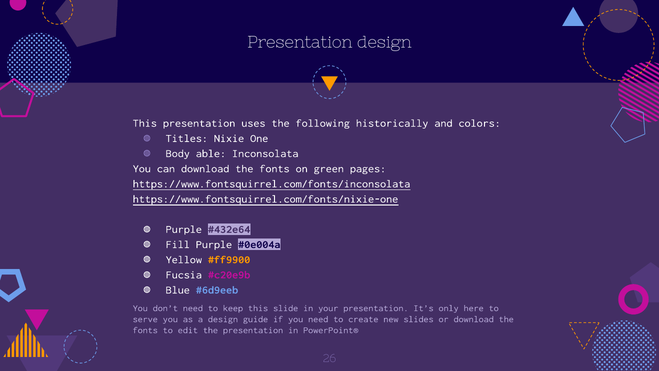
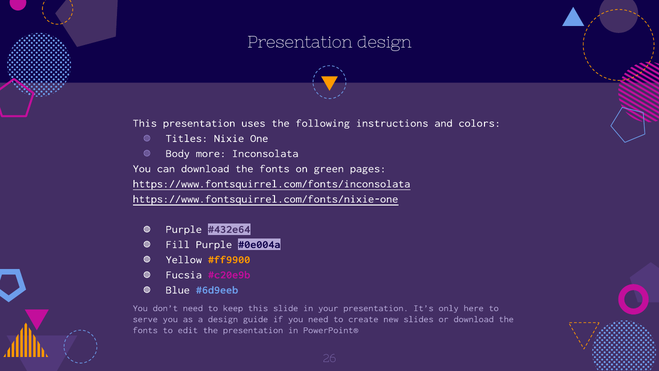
historically: historically -> instructions
able: able -> more
